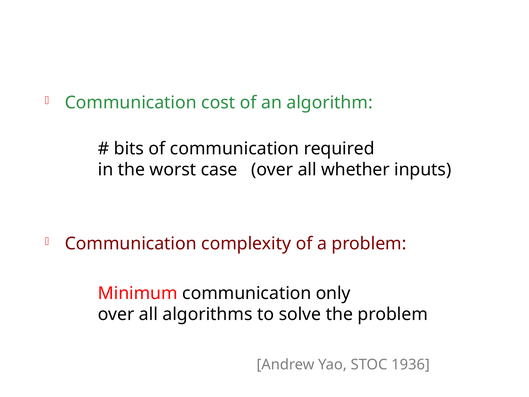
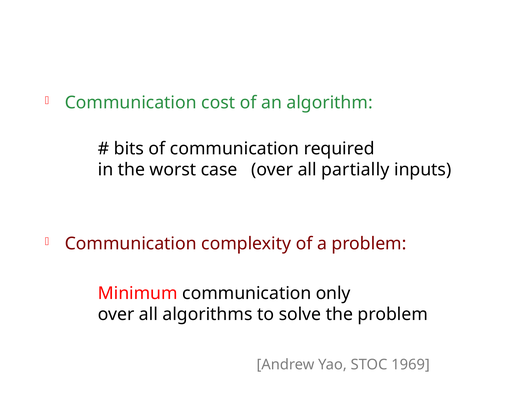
whether: whether -> partially
1936: 1936 -> 1969
